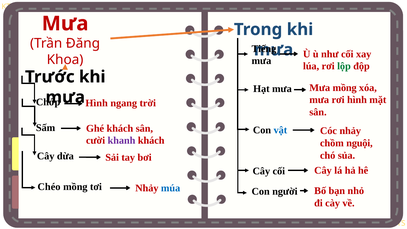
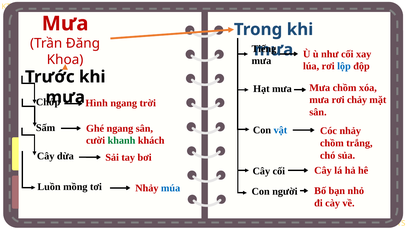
lộp colour: green -> blue
Mưa mồng: mồng -> chồm
rơi hình: hình -> chảy
Ghé khách: khách -> ngang
khanh colour: purple -> green
nguội: nguội -> trắng
Chéo: Chéo -> Luồn
